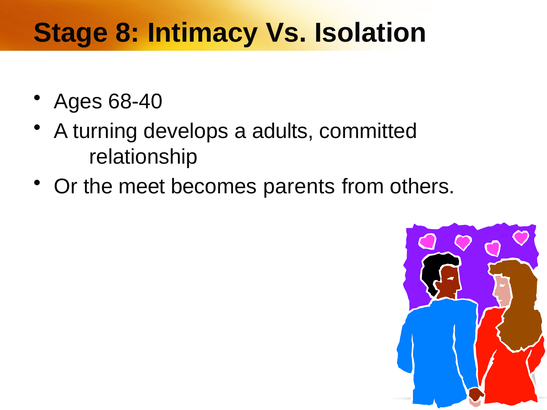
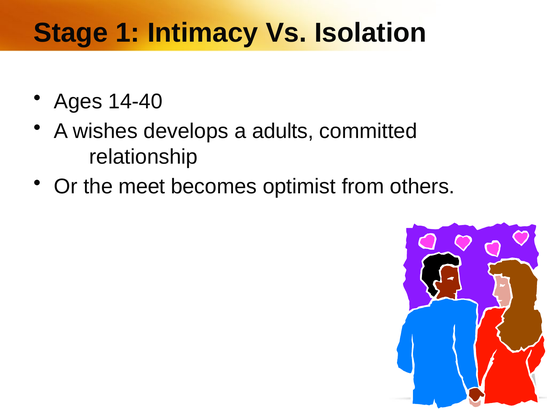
8: 8 -> 1
68-40: 68-40 -> 14-40
turning: turning -> wishes
parents: parents -> optimist
